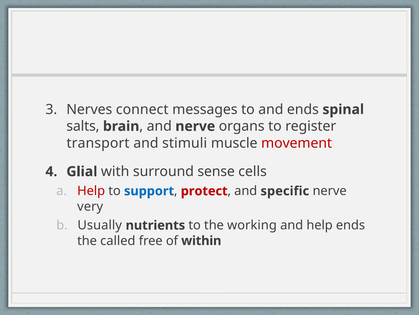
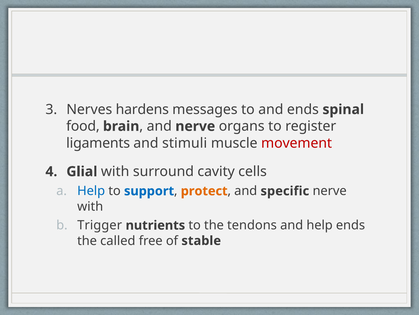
connect: connect -> hardens
salts: salts -> food
transport: transport -> ligaments
sense: sense -> cavity
Help at (91, 191) colour: red -> blue
protect colour: red -> orange
very at (90, 206): very -> with
Usually: Usually -> Trigger
working: working -> tendons
within: within -> stable
